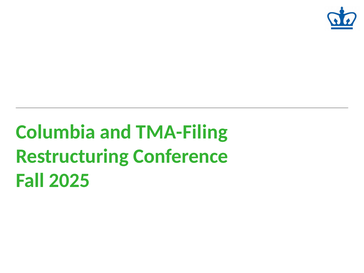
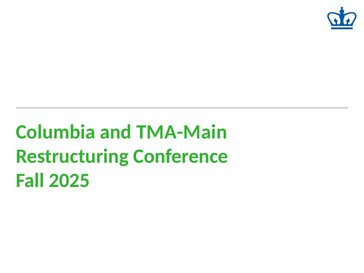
TMA-Filing: TMA-Filing -> TMA-Main
